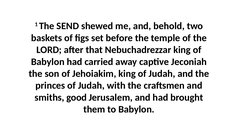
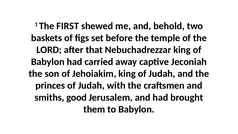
SEND: SEND -> FIRST
